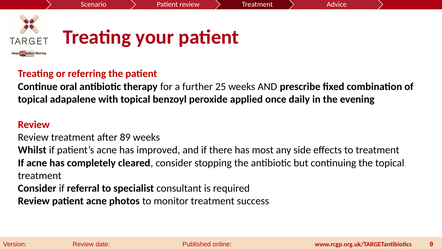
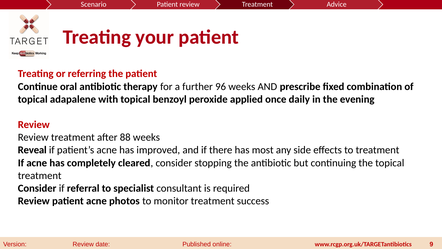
25: 25 -> 96
89: 89 -> 88
Whilst: Whilst -> Reveal
